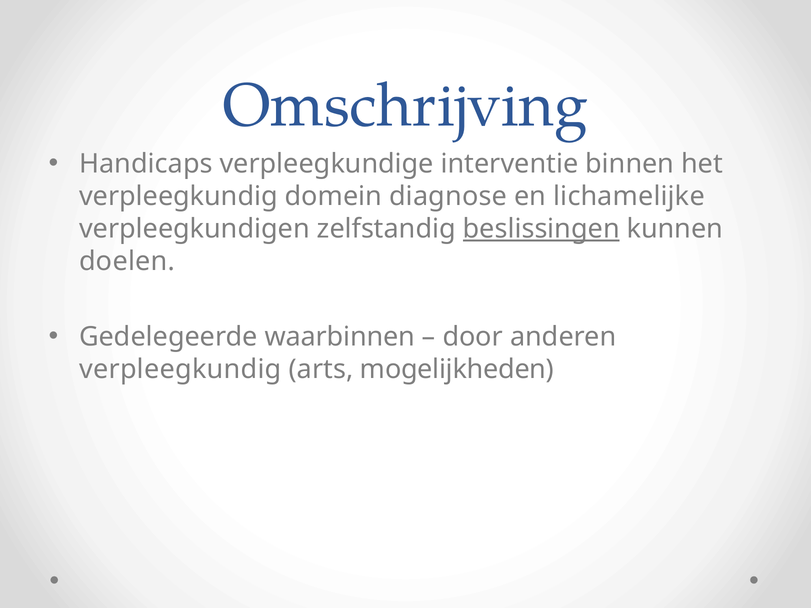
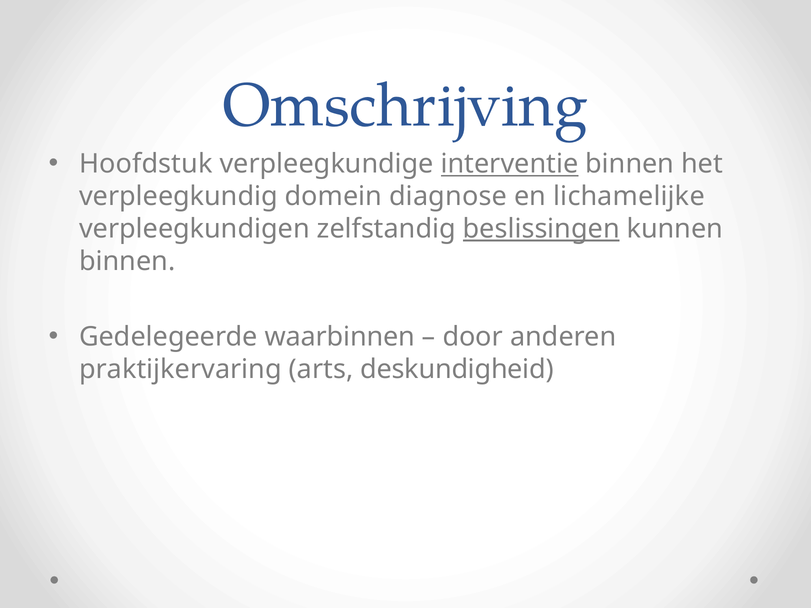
Handicaps: Handicaps -> Hoofdstuk
interventie underline: none -> present
doelen at (127, 261): doelen -> binnen
verpleegkundig at (180, 370): verpleegkundig -> praktijkervaring
mogelijkheden: mogelijkheden -> deskundigheid
